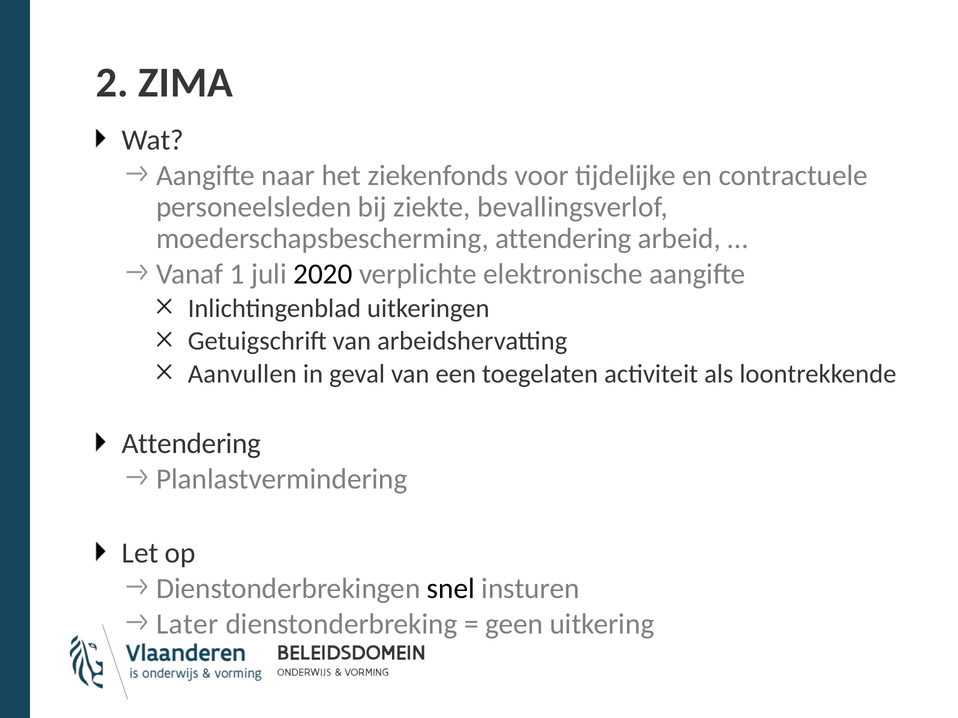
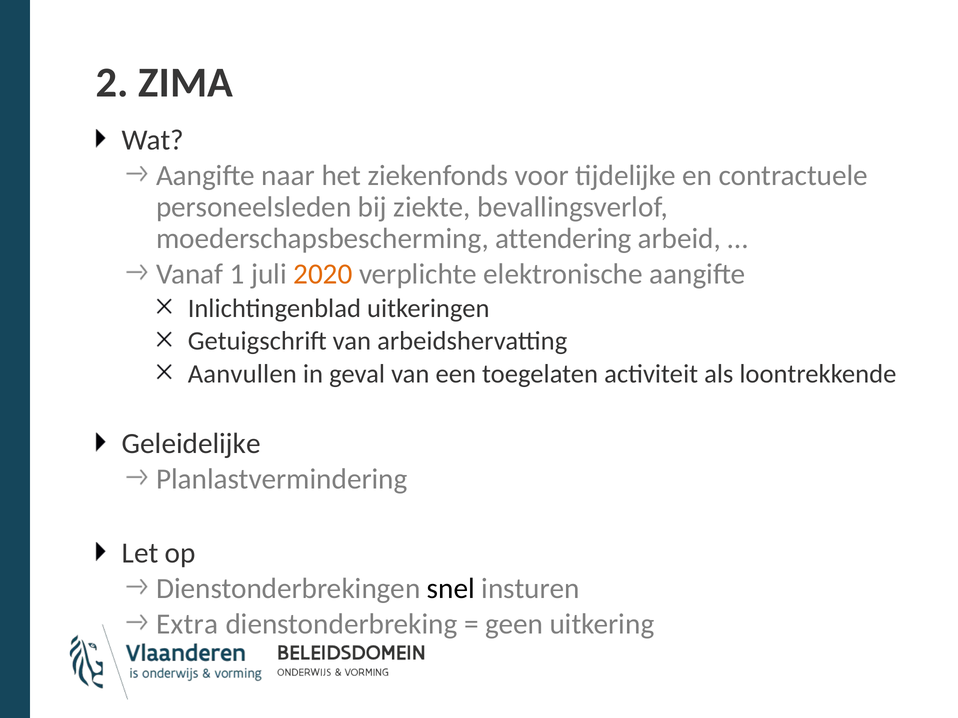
2020 colour: black -> orange
Attendering at (191, 444): Attendering -> Geleidelijke
Later: Later -> Extra
